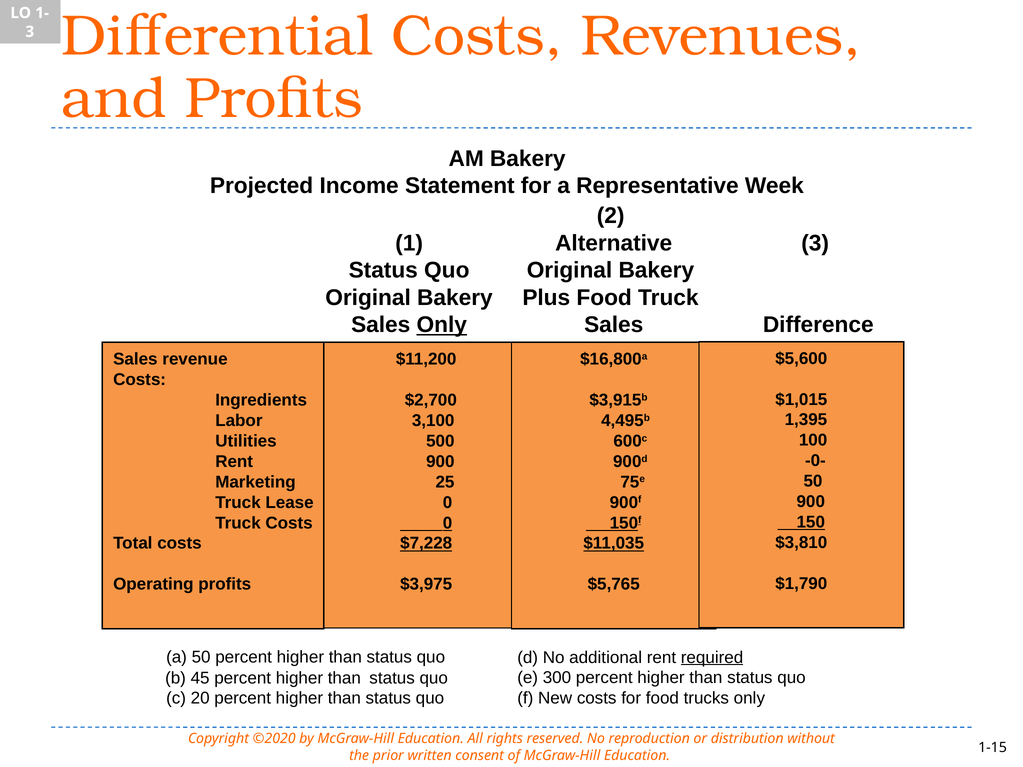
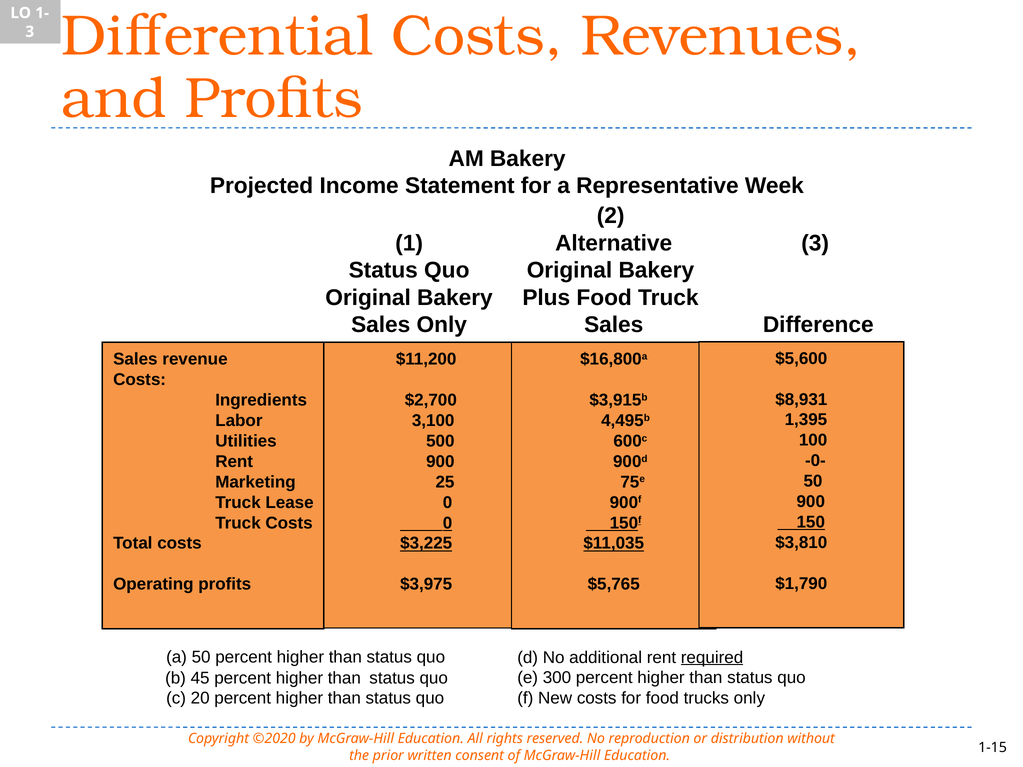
Only at (442, 325) underline: present -> none
$1,015: $1,015 -> $8,931
$7,228: $7,228 -> $3,225
